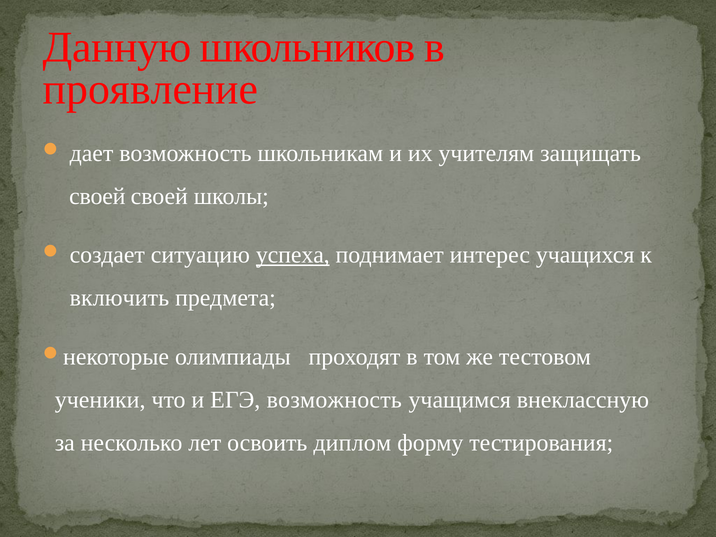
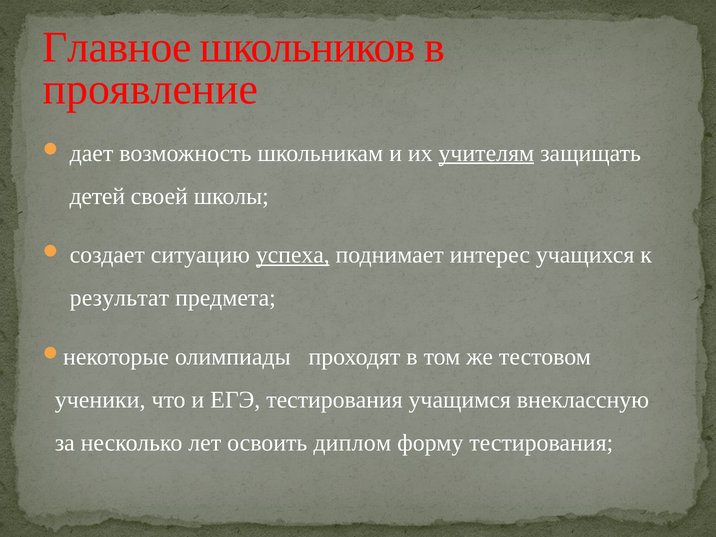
Данную: Данную -> Главное
учителям underline: none -> present
своей at (97, 196): своей -> детей
включить: включить -> результат
ЕГЭ возможность: возможность -> тестирования
